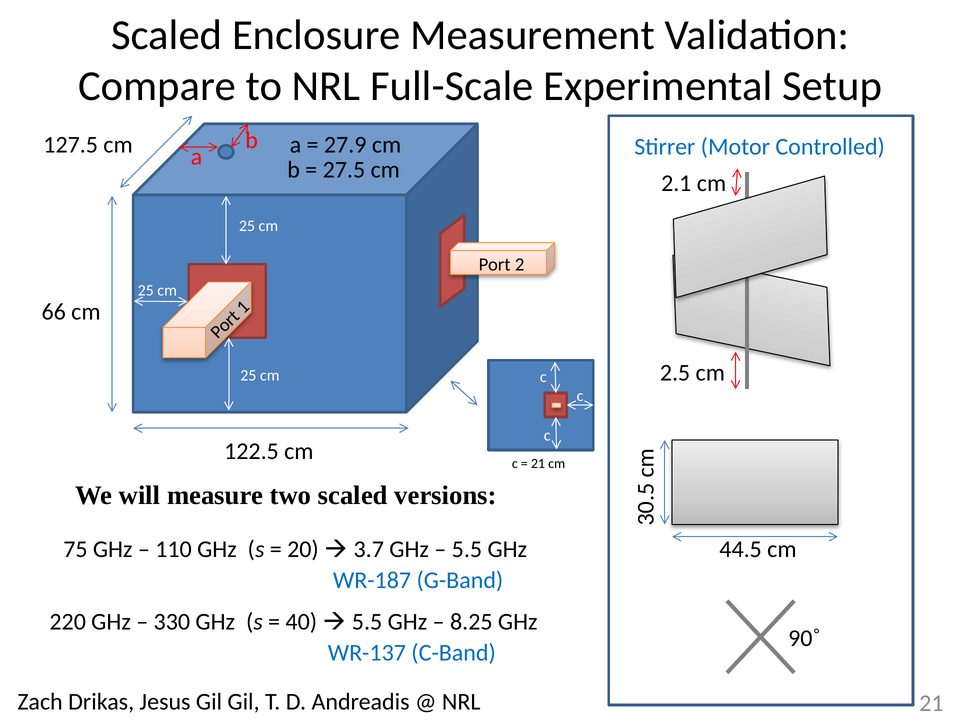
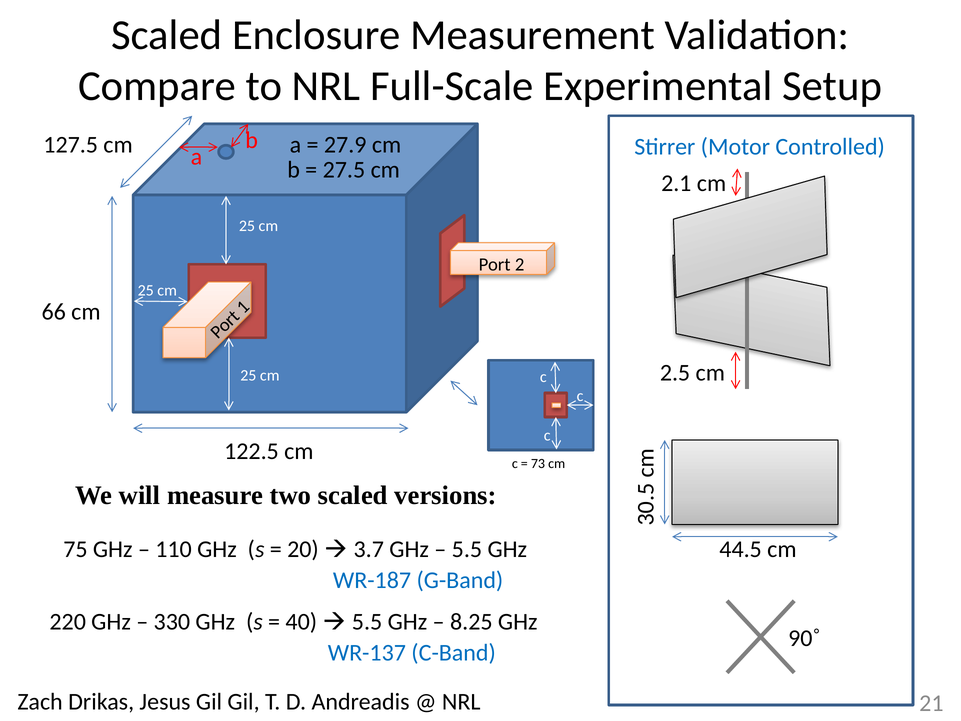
21 at (538, 463): 21 -> 73
